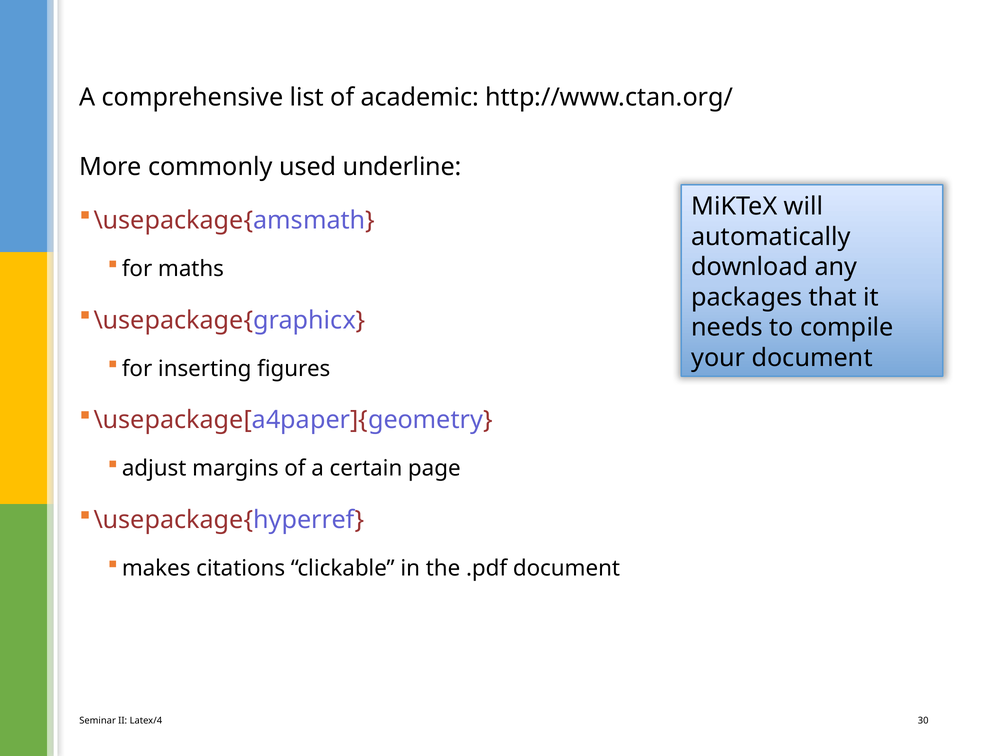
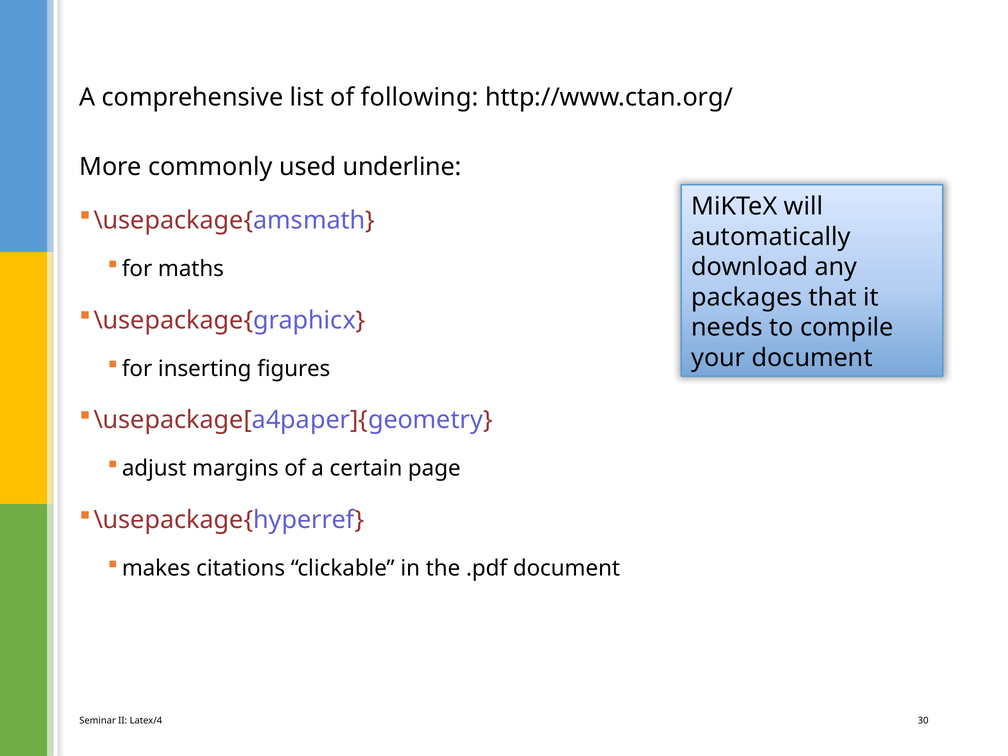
academic: academic -> following
